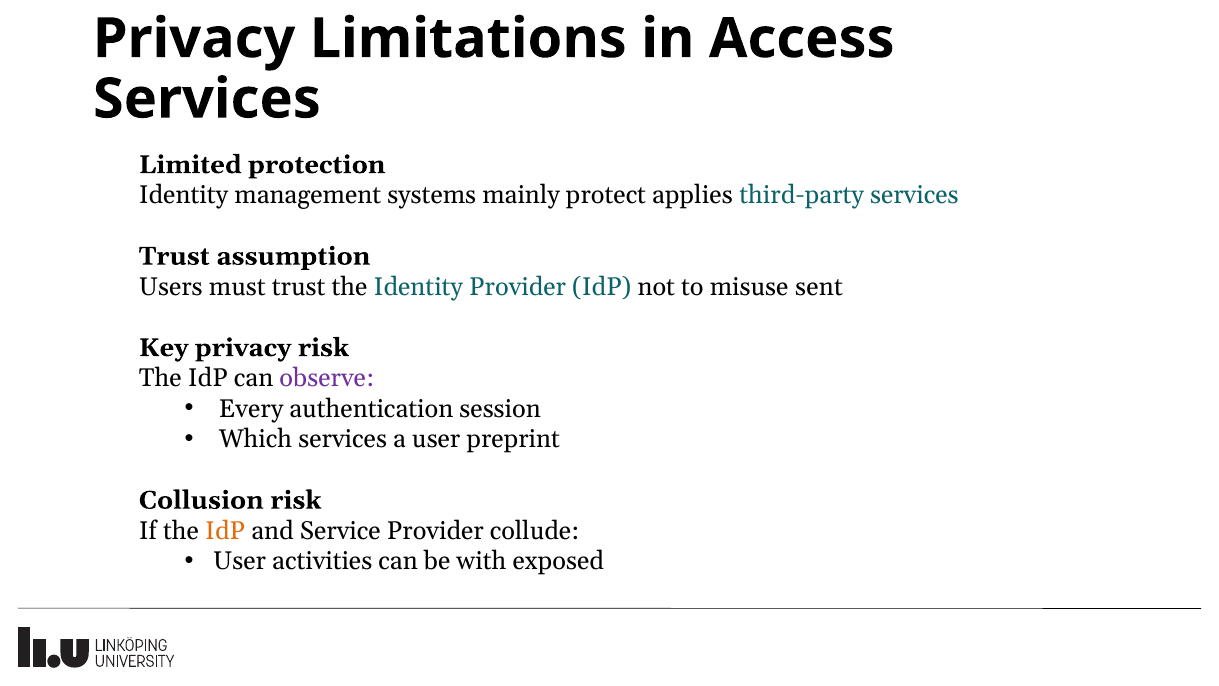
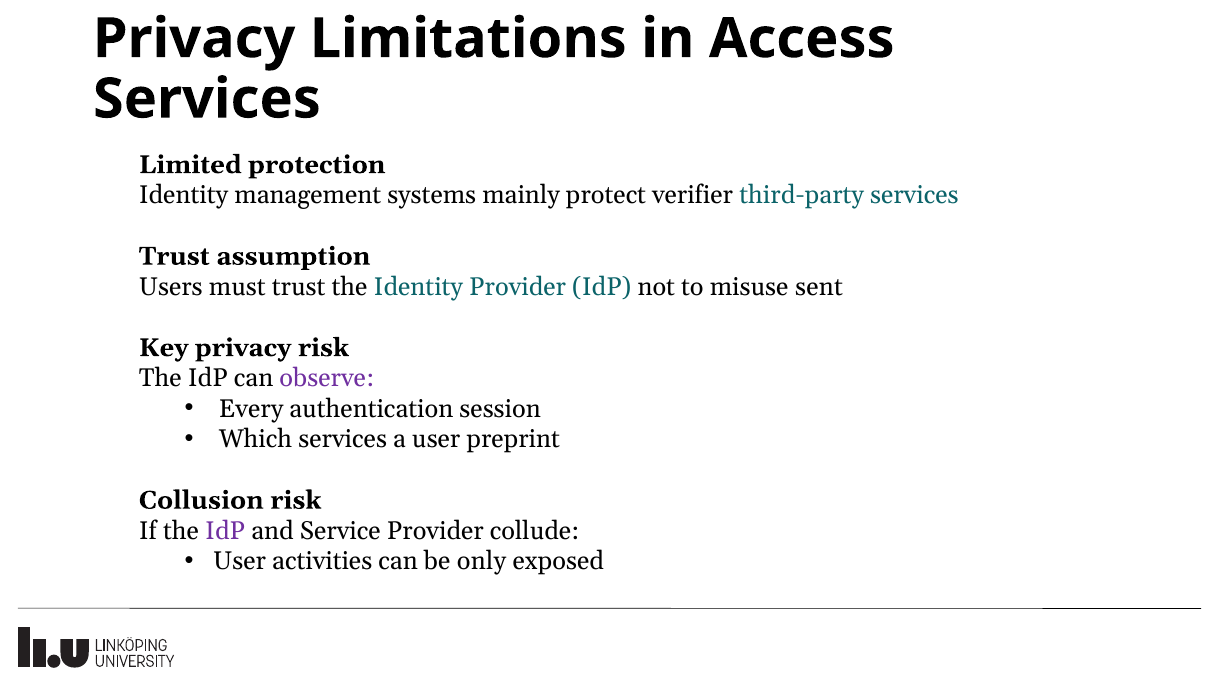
applies: applies -> verifier
IdP at (225, 530) colour: orange -> purple
with: with -> only
